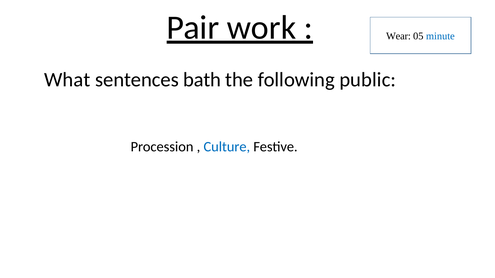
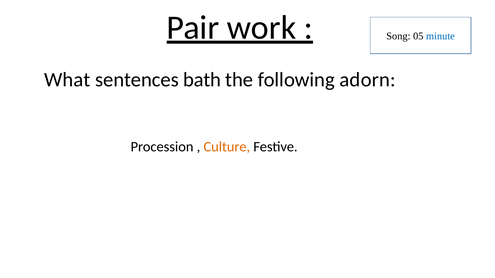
Wear: Wear -> Song
public: public -> adorn
Culture colour: blue -> orange
